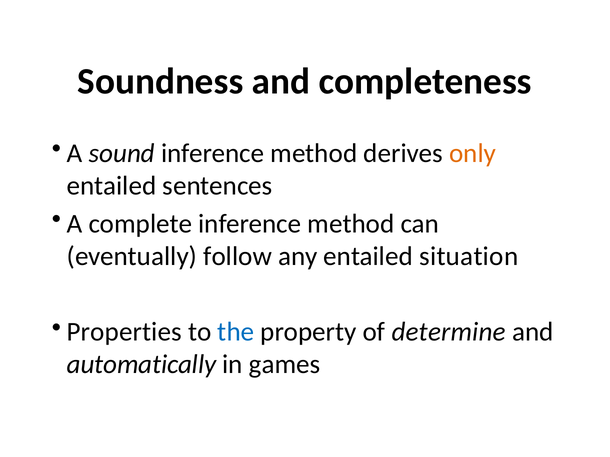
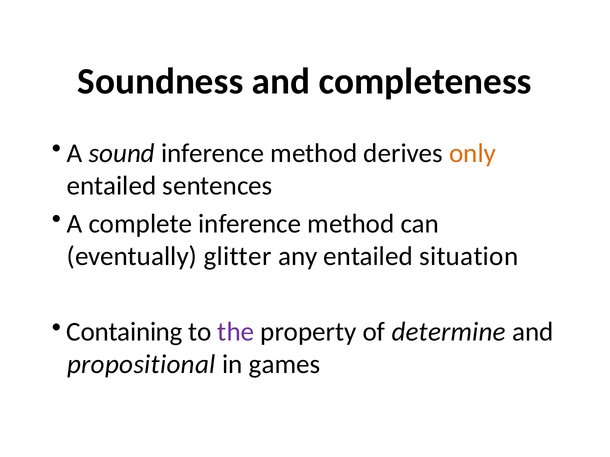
follow: follow -> glitter
Properties: Properties -> Containing
the colour: blue -> purple
automatically: automatically -> propositional
